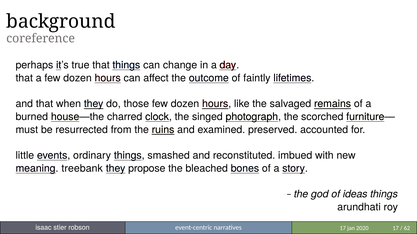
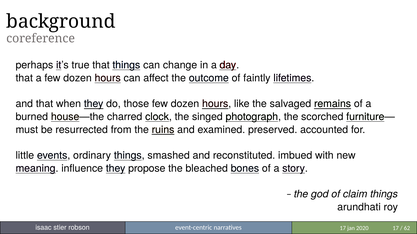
treebank: treebank -> influence
ideas: ideas -> claim
